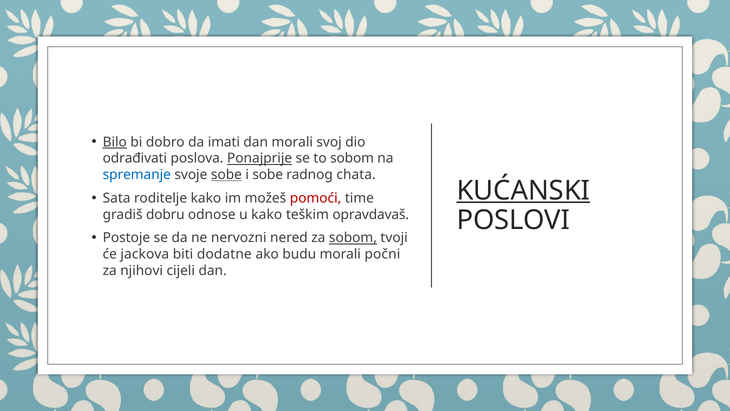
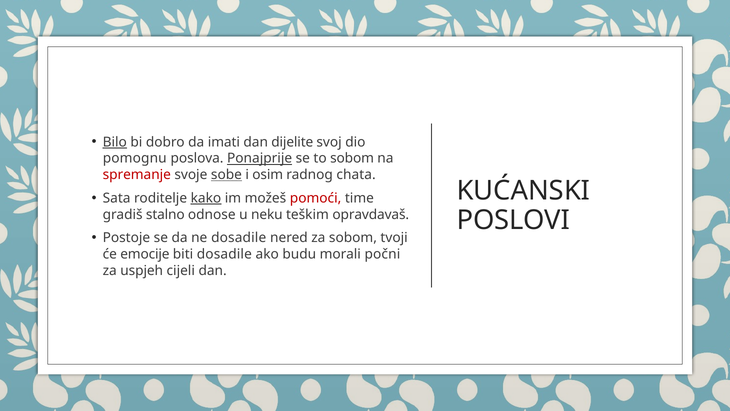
dan morali: morali -> dijelite
odrađivati: odrađivati -> pomognu
spremanje colour: blue -> red
i sobe: sobe -> osim
KUĆANSKI underline: present -> none
kako at (206, 198) underline: none -> present
dobru: dobru -> stalno
u kako: kako -> neku
ne nervozni: nervozni -> dosadile
sobom at (353, 238) underline: present -> none
jackova: jackova -> emocije
biti dodatne: dodatne -> dosadile
njihovi: njihovi -> uspjeh
